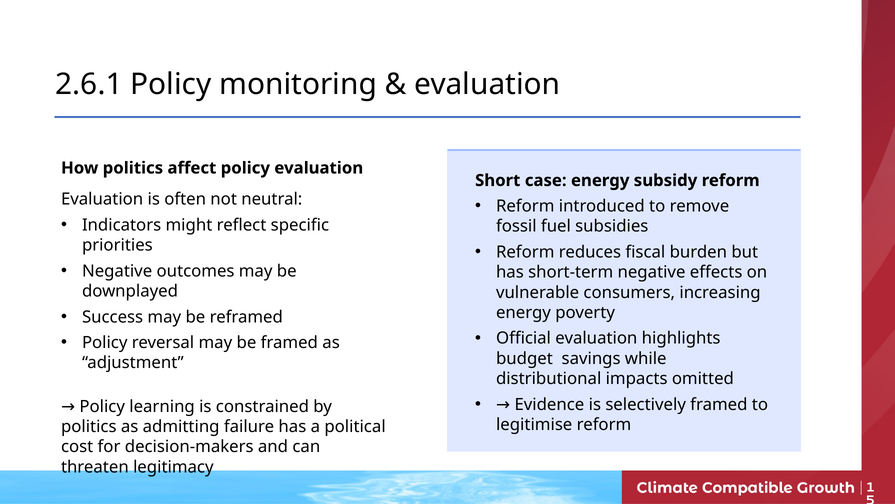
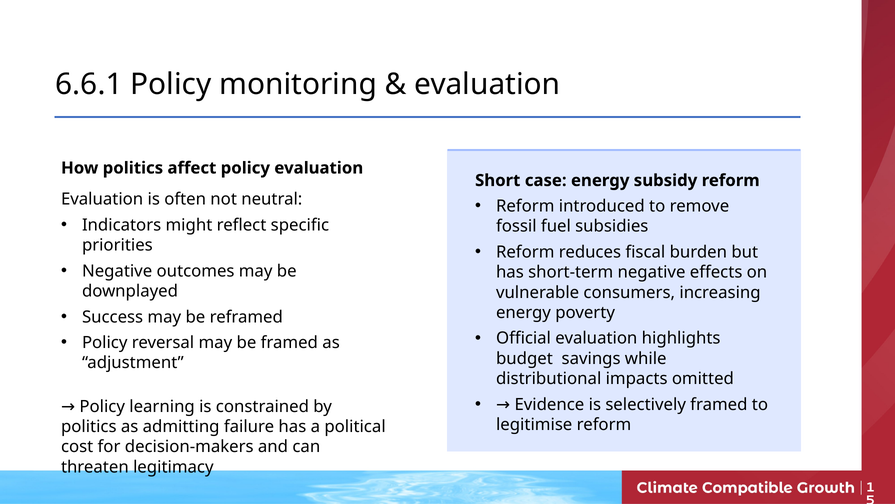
2.6.1: 2.6.1 -> 6.6.1
